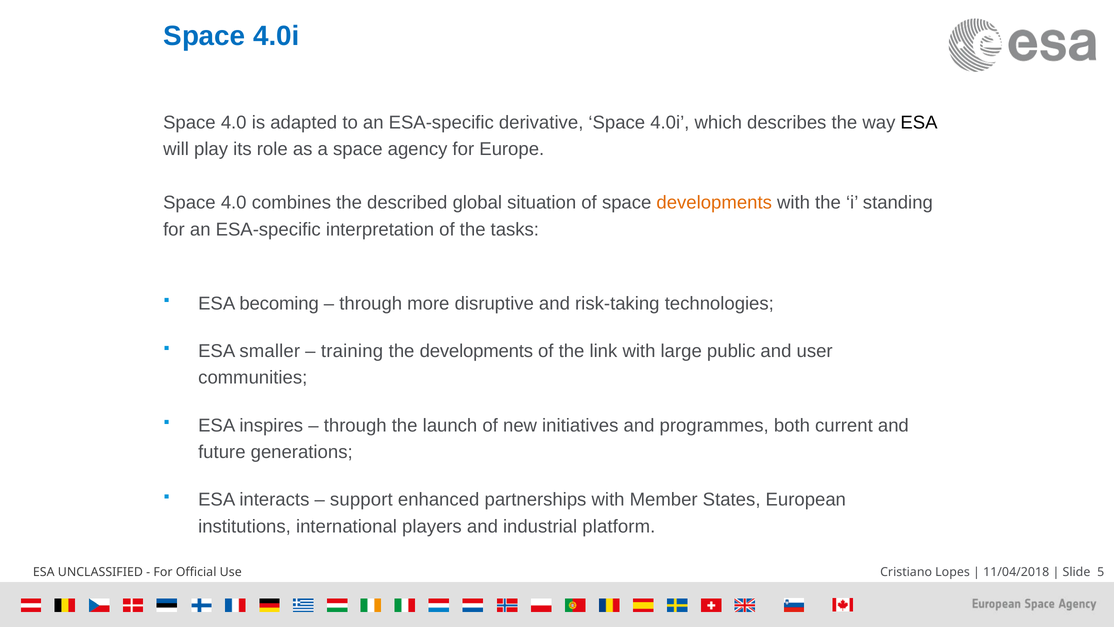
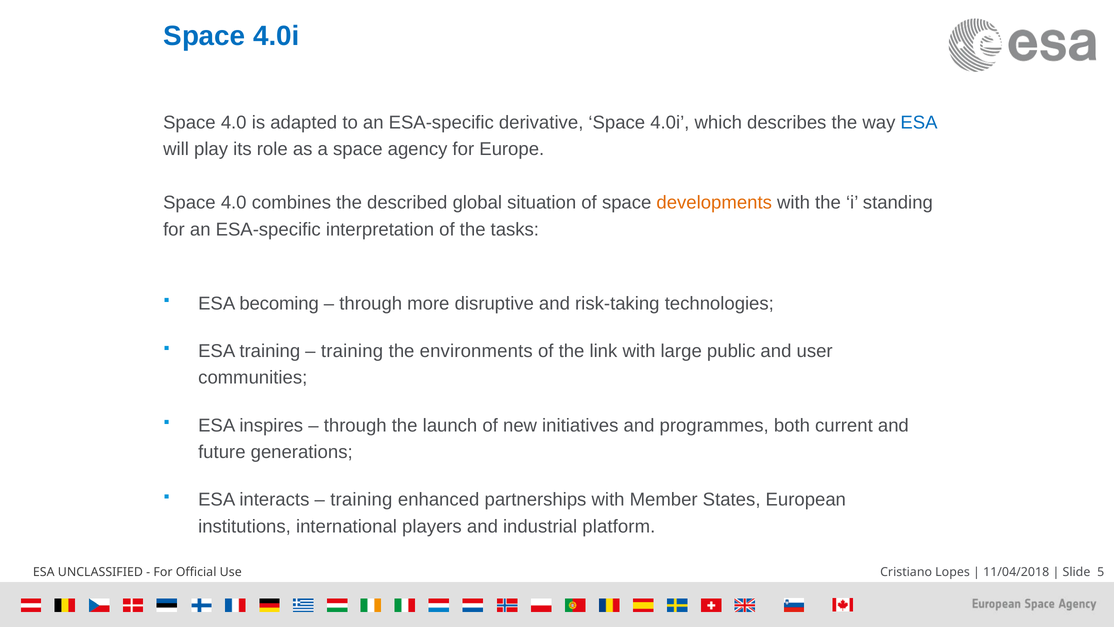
ESA at (919, 123) colour: black -> blue
ESA smaller: smaller -> training
the developments: developments -> environments
support at (361, 499): support -> training
